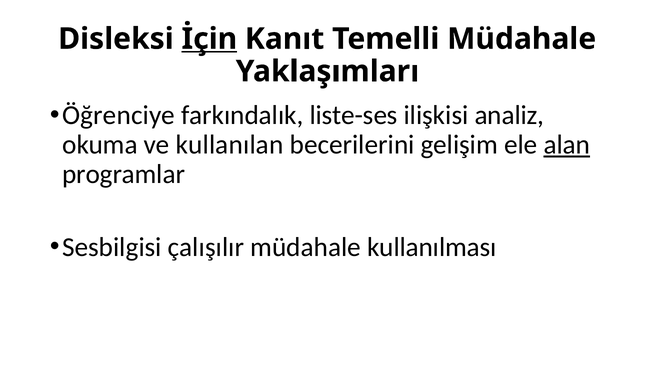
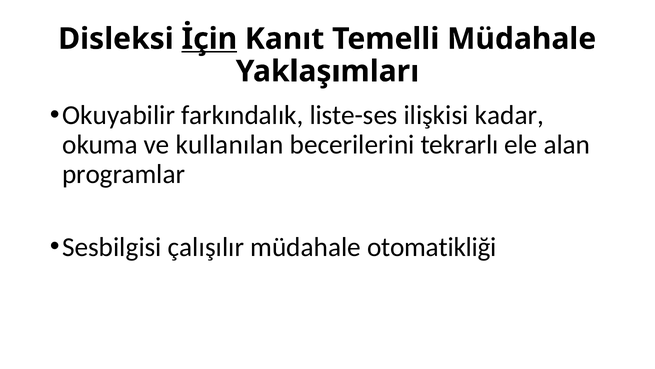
Öğrenciye: Öğrenciye -> Okuyabilir
analiz: analiz -> kadar
gelişim: gelişim -> tekrarlı
alan underline: present -> none
kullanılması: kullanılması -> otomatikliği
